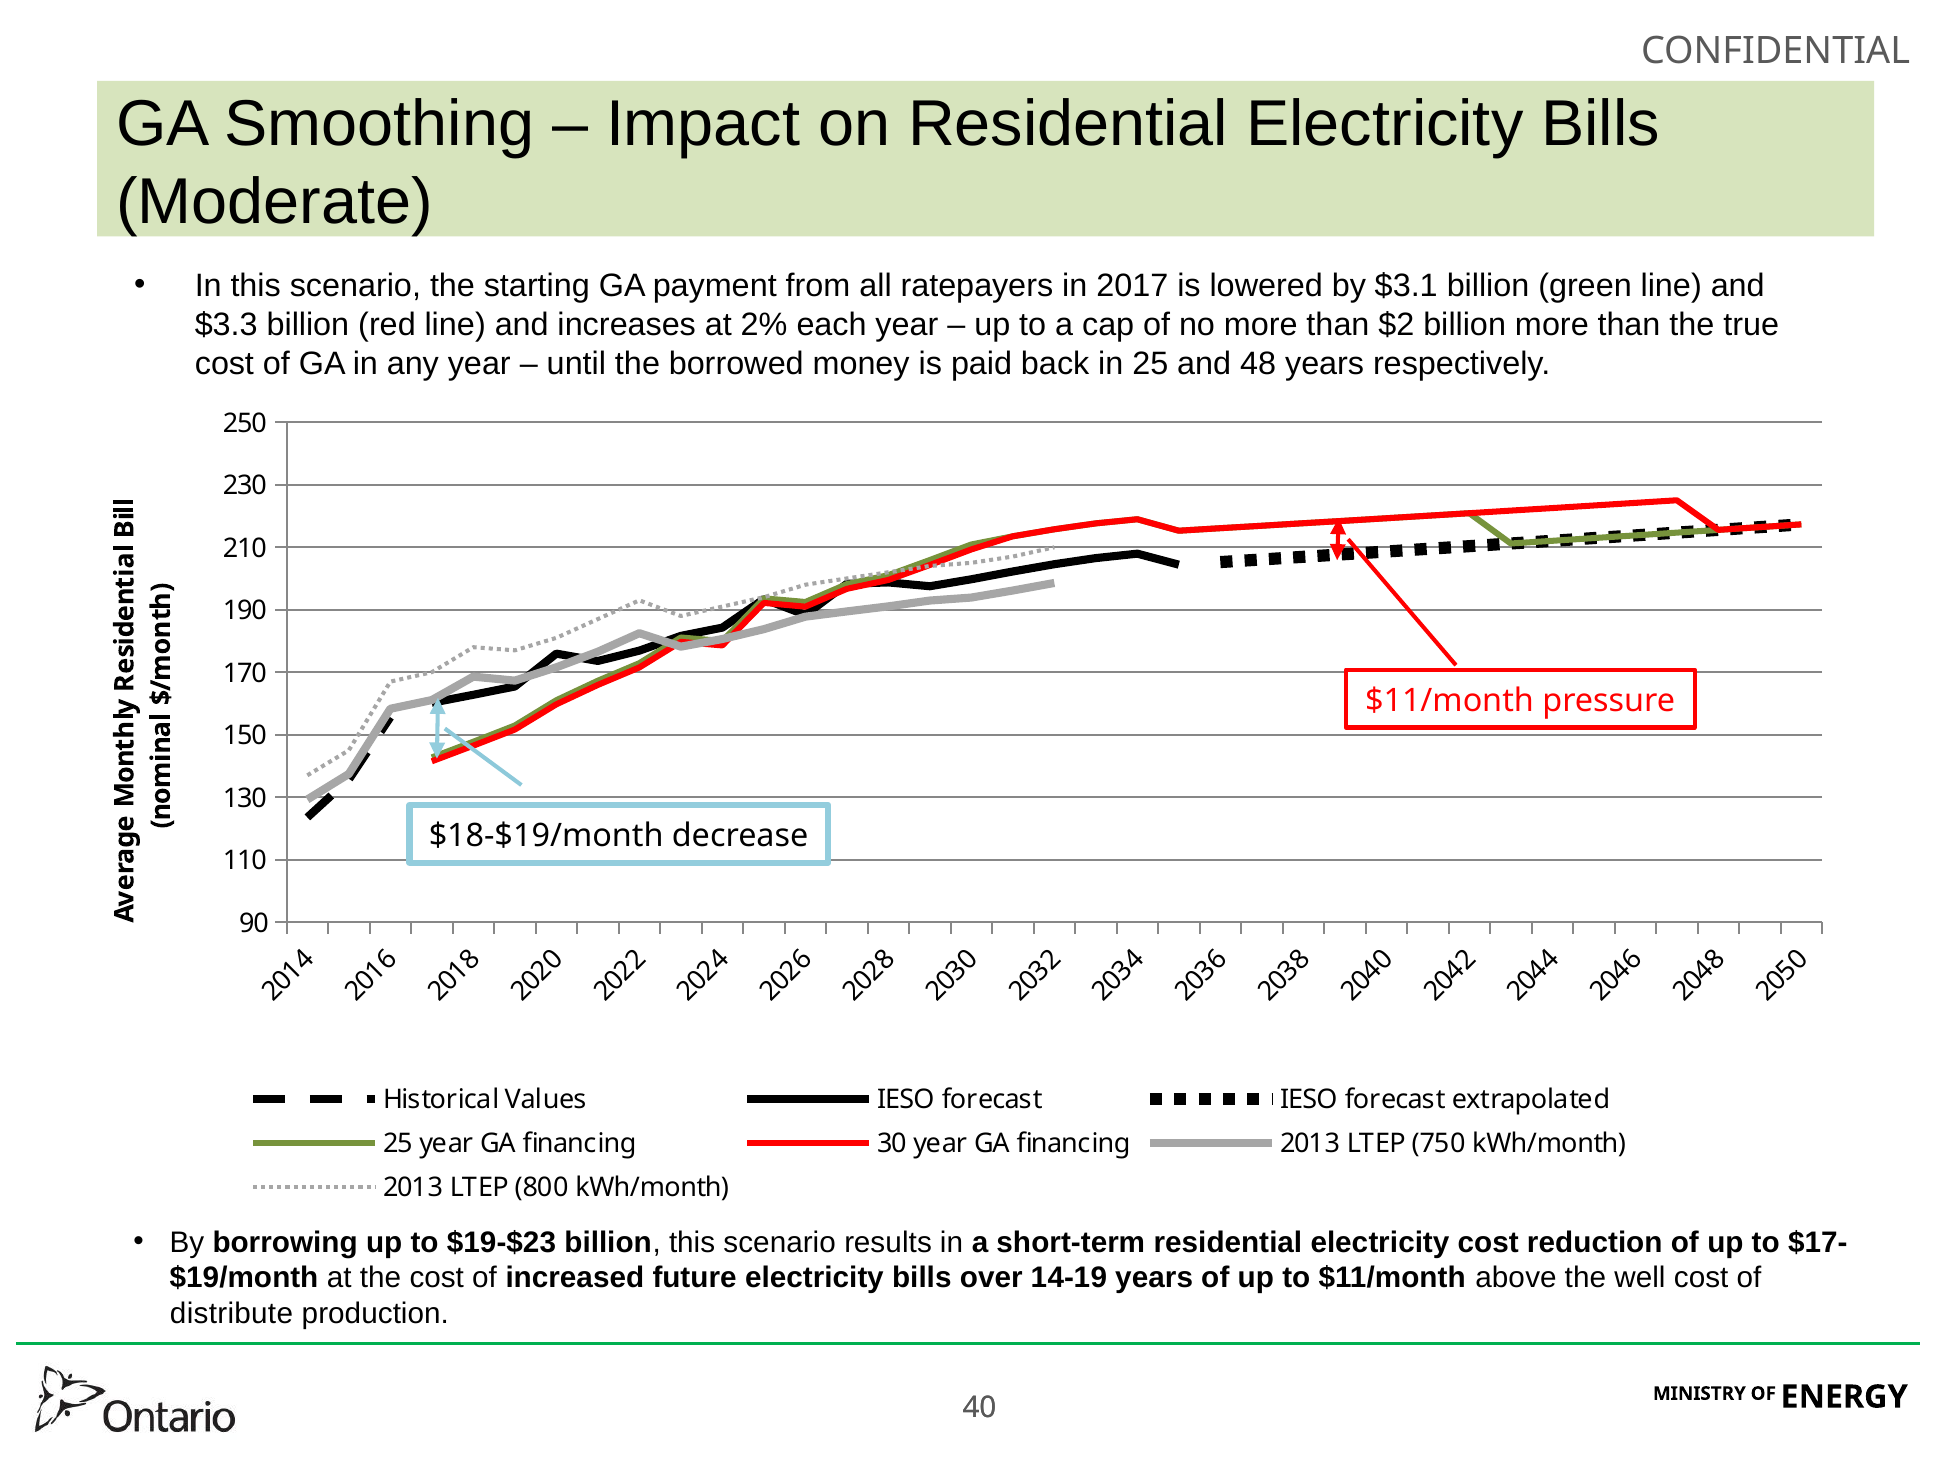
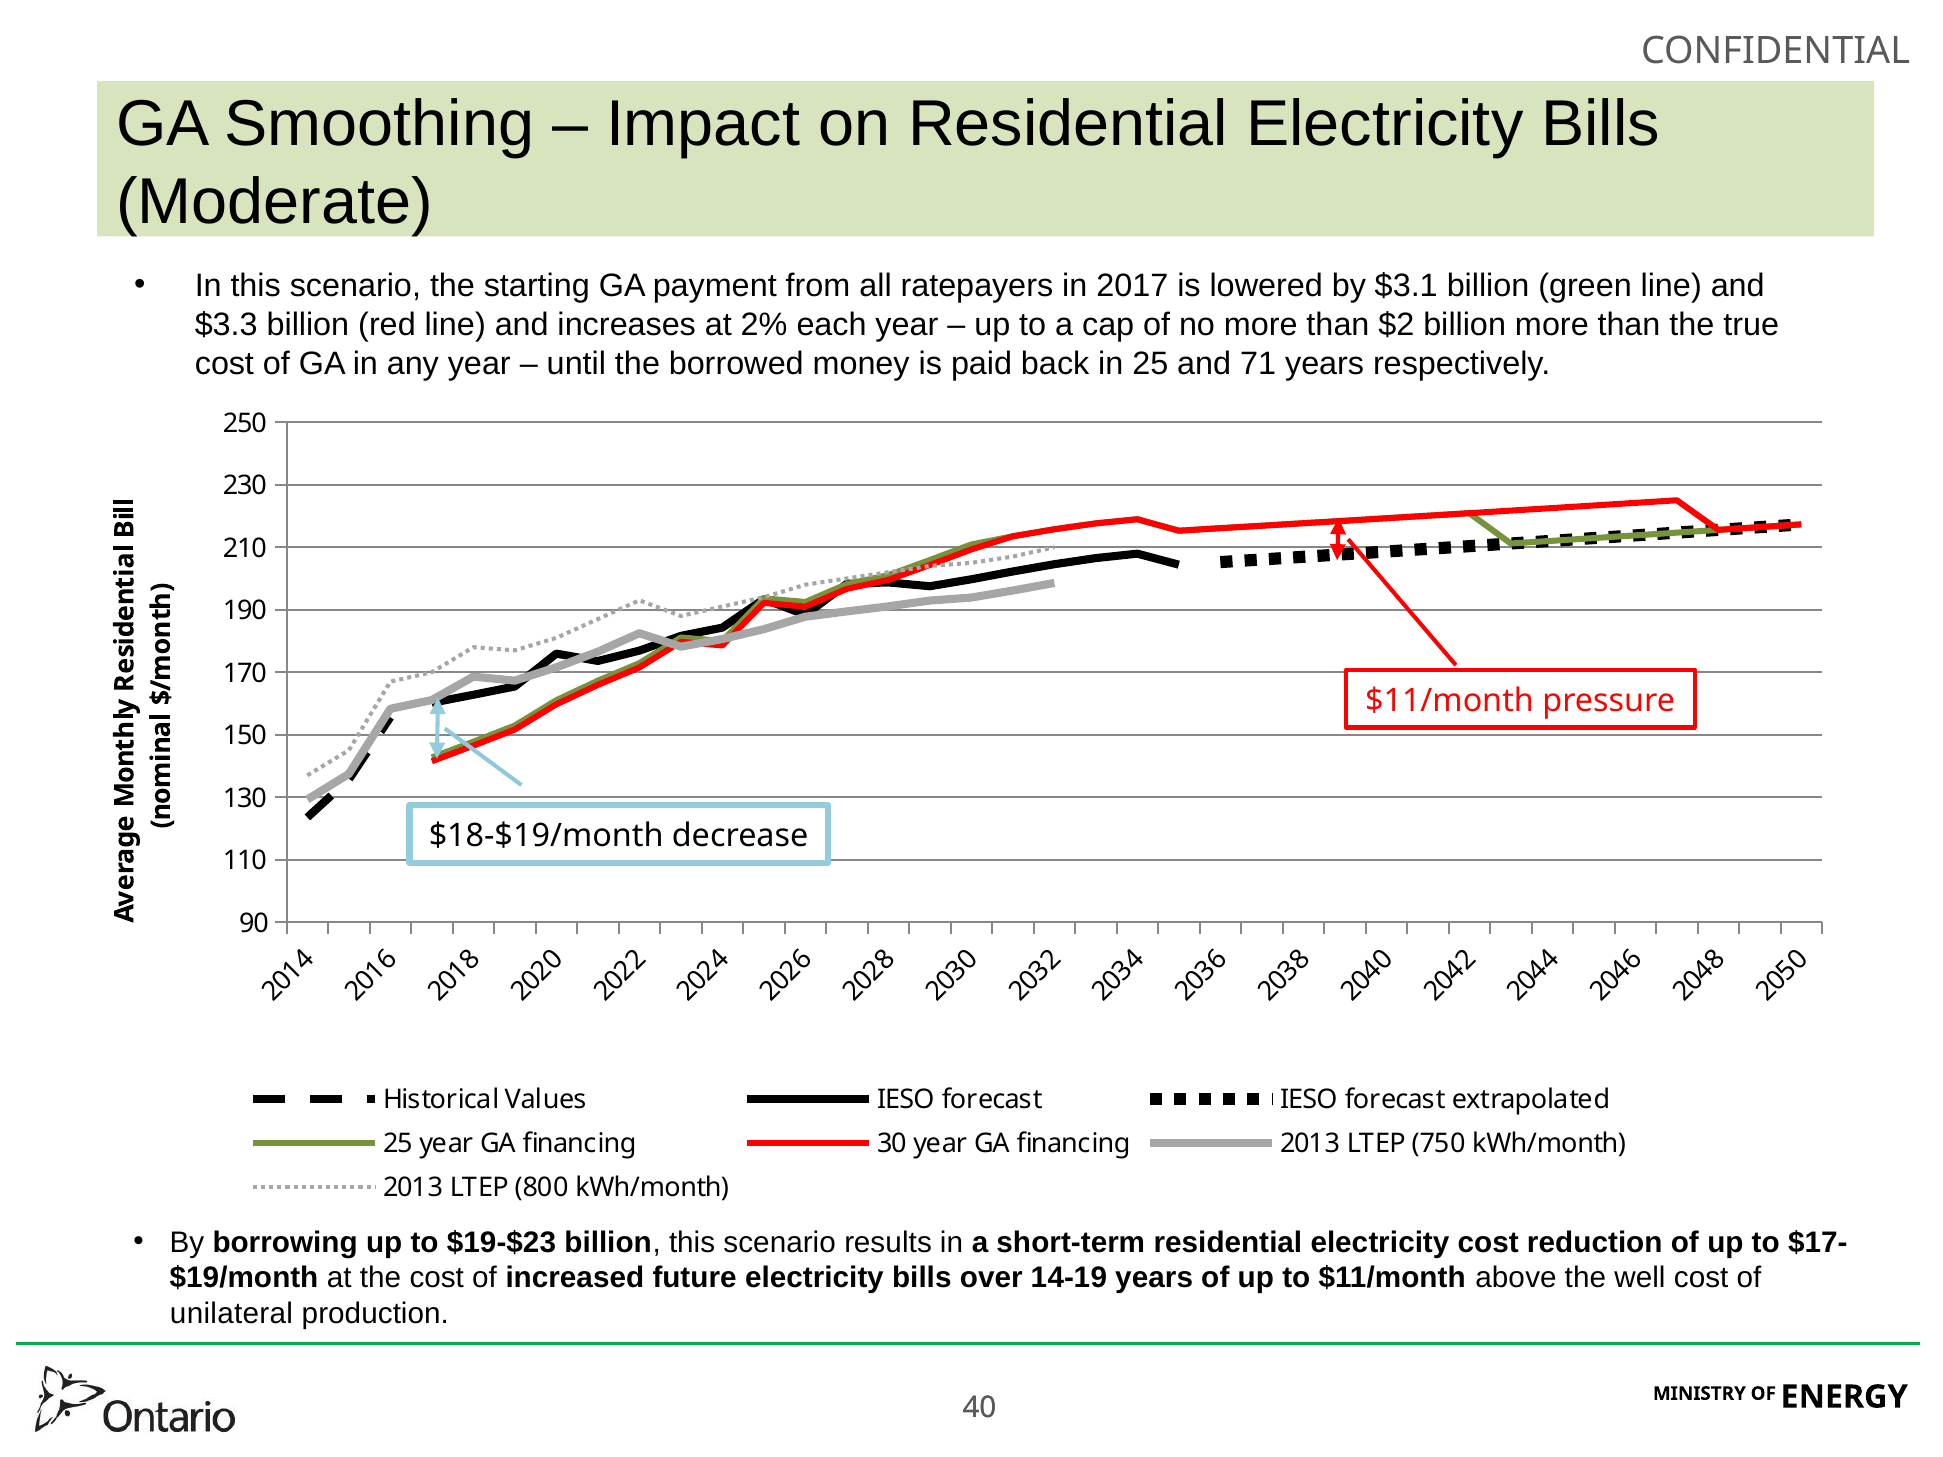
48: 48 -> 71
distribute: distribute -> unilateral
